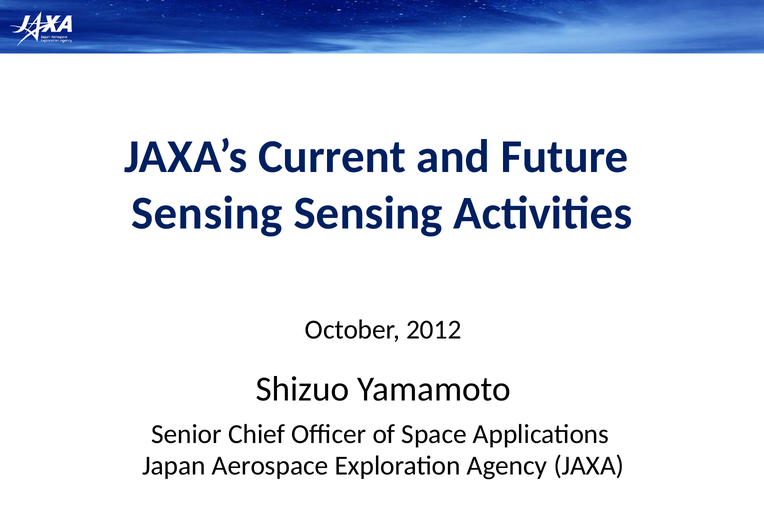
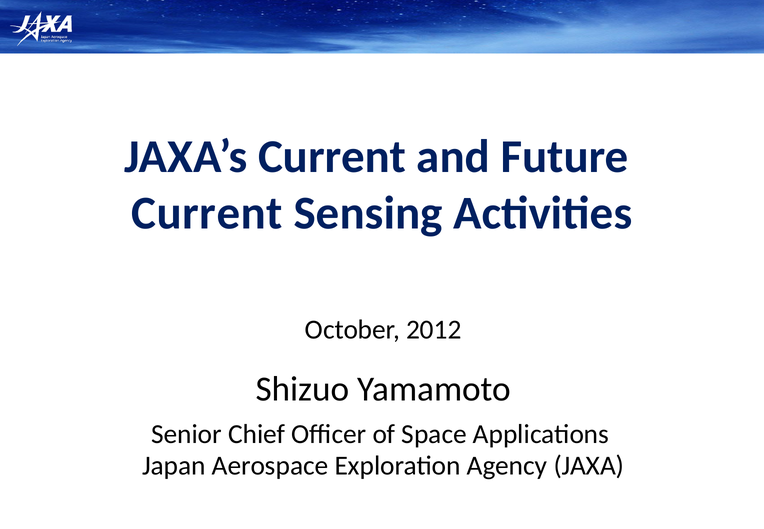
Sensing at (207, 213): Sensing -> Current
